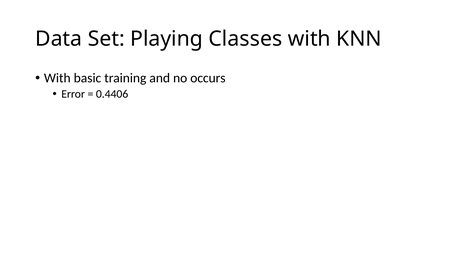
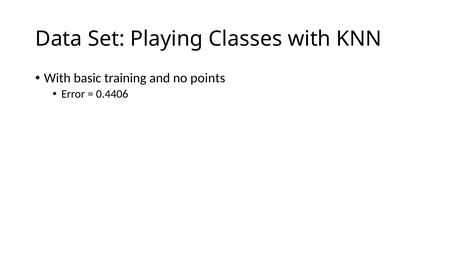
occurs: occurs -> points
